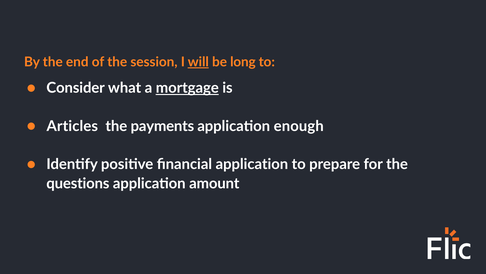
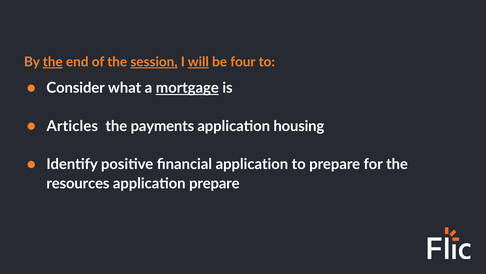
the at (53, 62) underline: none -> present
session underline: none -> present
long: long -> four
enough: enough -> housing
questions: questions -> resources
application amount: amount -> prepare
